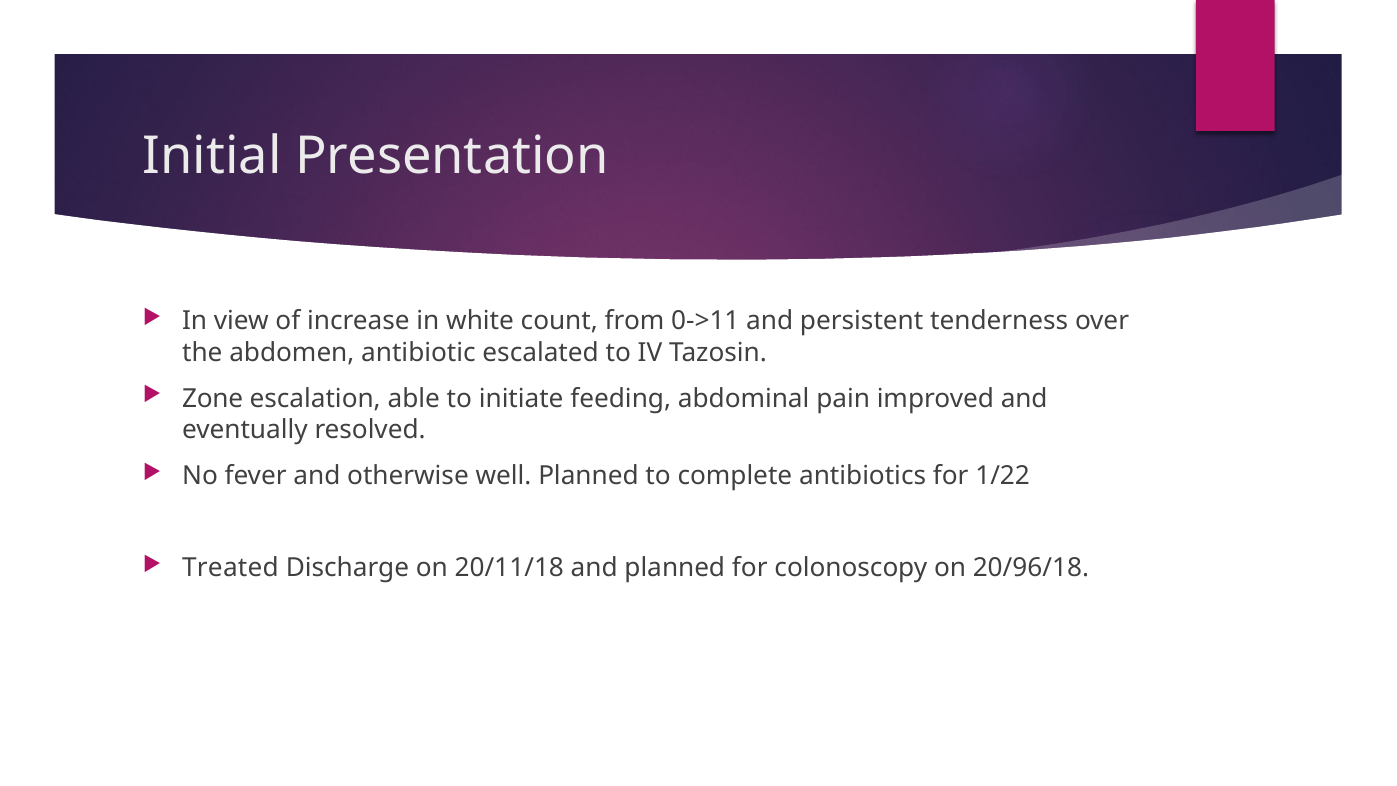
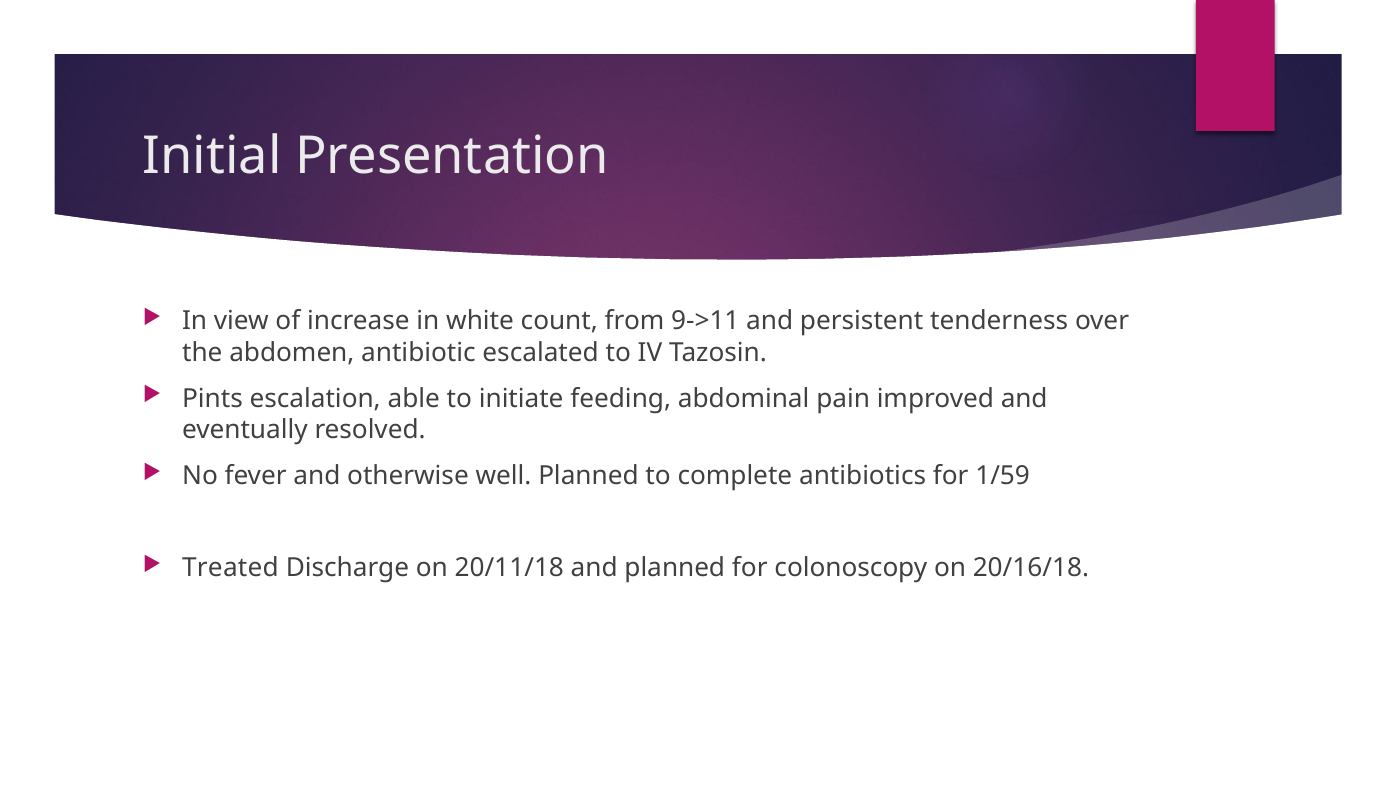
0->11: 0->11 -> 9->11
Zone: Zone -> Pints
1/22: 1/22 -> 1/59
20/96/18: 20/96/18 -> 20/16/18
